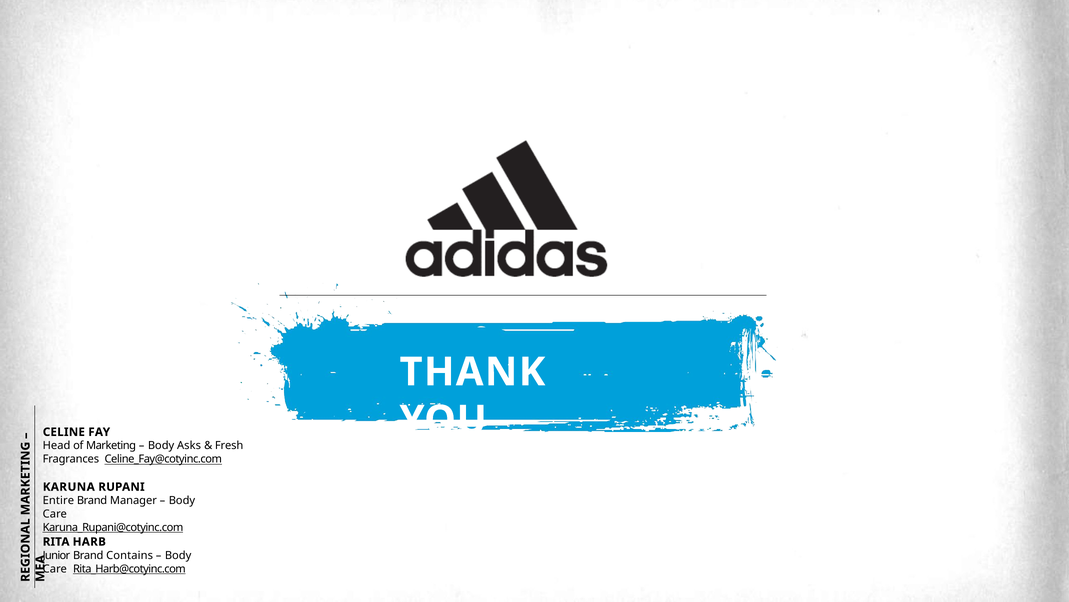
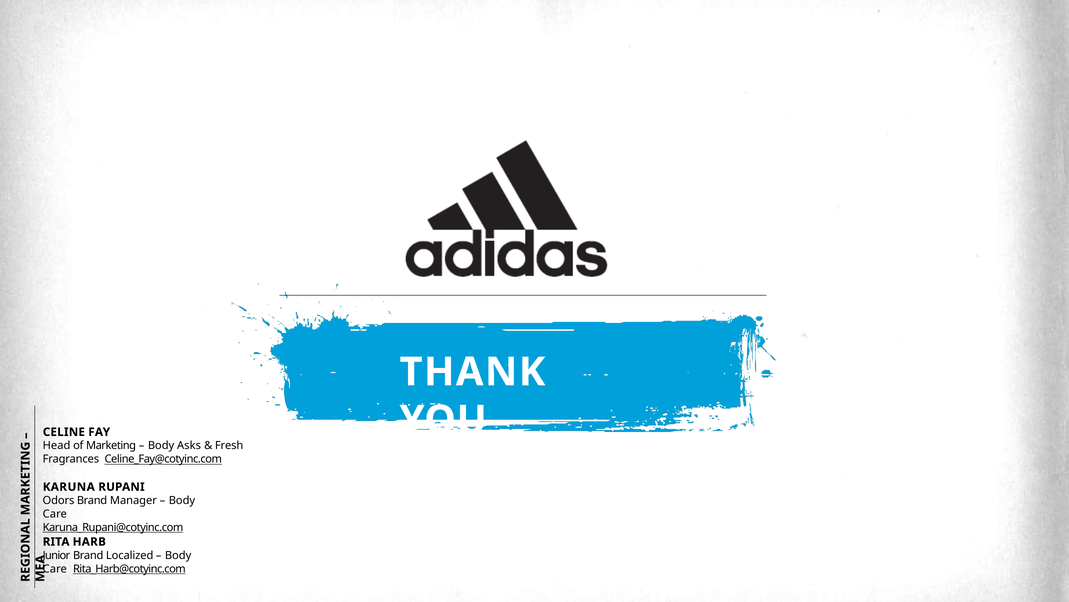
Entire: Entire -> Odors
Contains: Contains -> Localized
